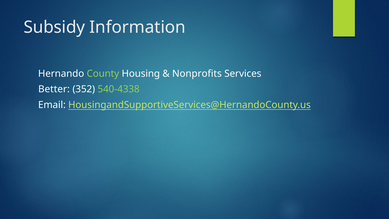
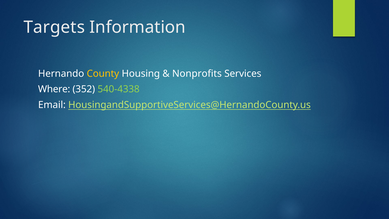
Subsidy: Subsidy -> Targets
County colour: light green -> yellow
Better: Better -> Where
